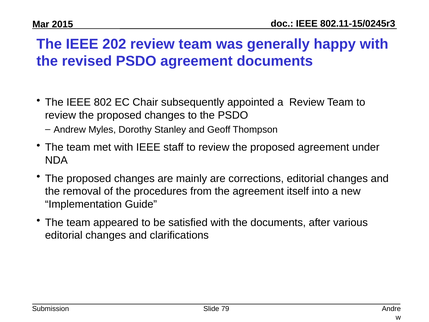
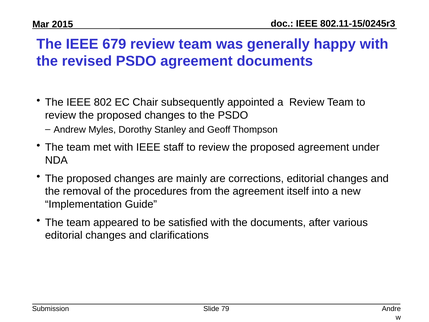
202: 202 -> 679
